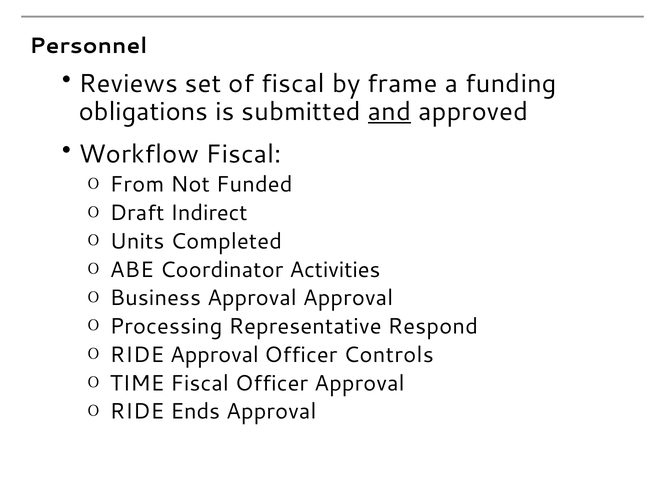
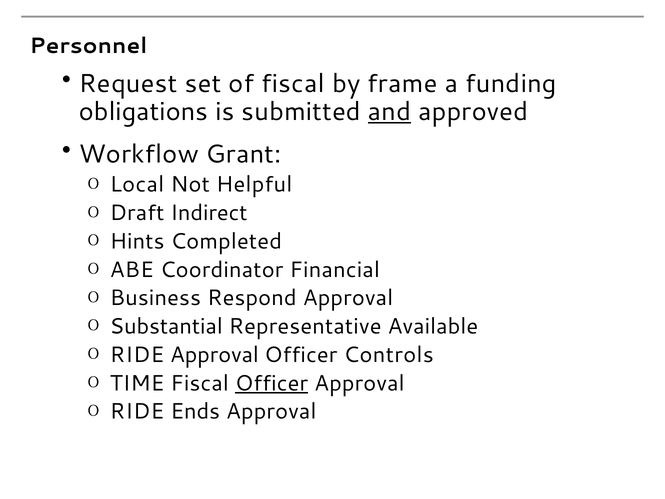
Reviews: Reviews -> Request
Workflow Fiscal: Fiscal -> Grant
From: From -> Local
Funded: Funded -> Helpful
Units: Units -> Hints
Activities: Activities -> Financial
Business Approval: Approval -> Respond
Processing: Processing -> Substantial
Respond: Respond -> Available
Officer at (272, 383) underline: none -> present
